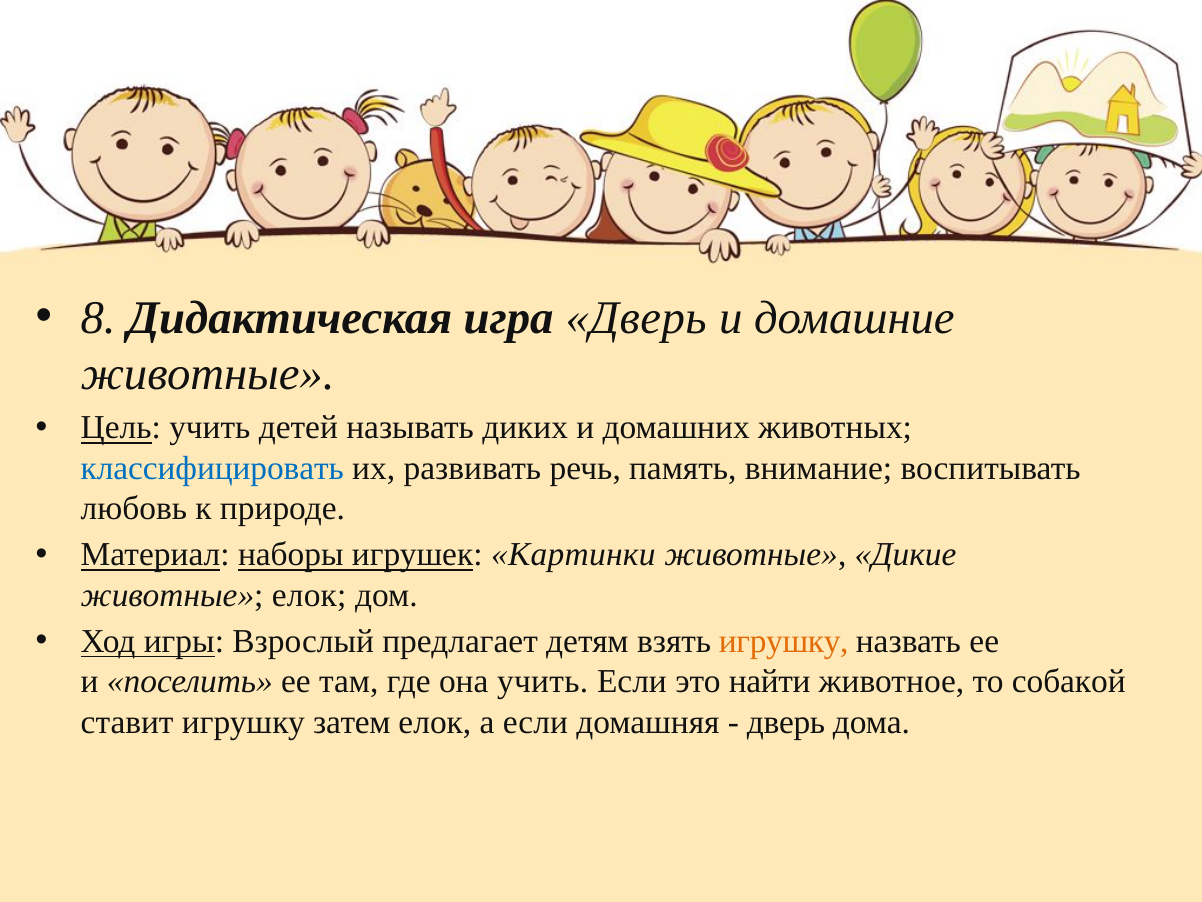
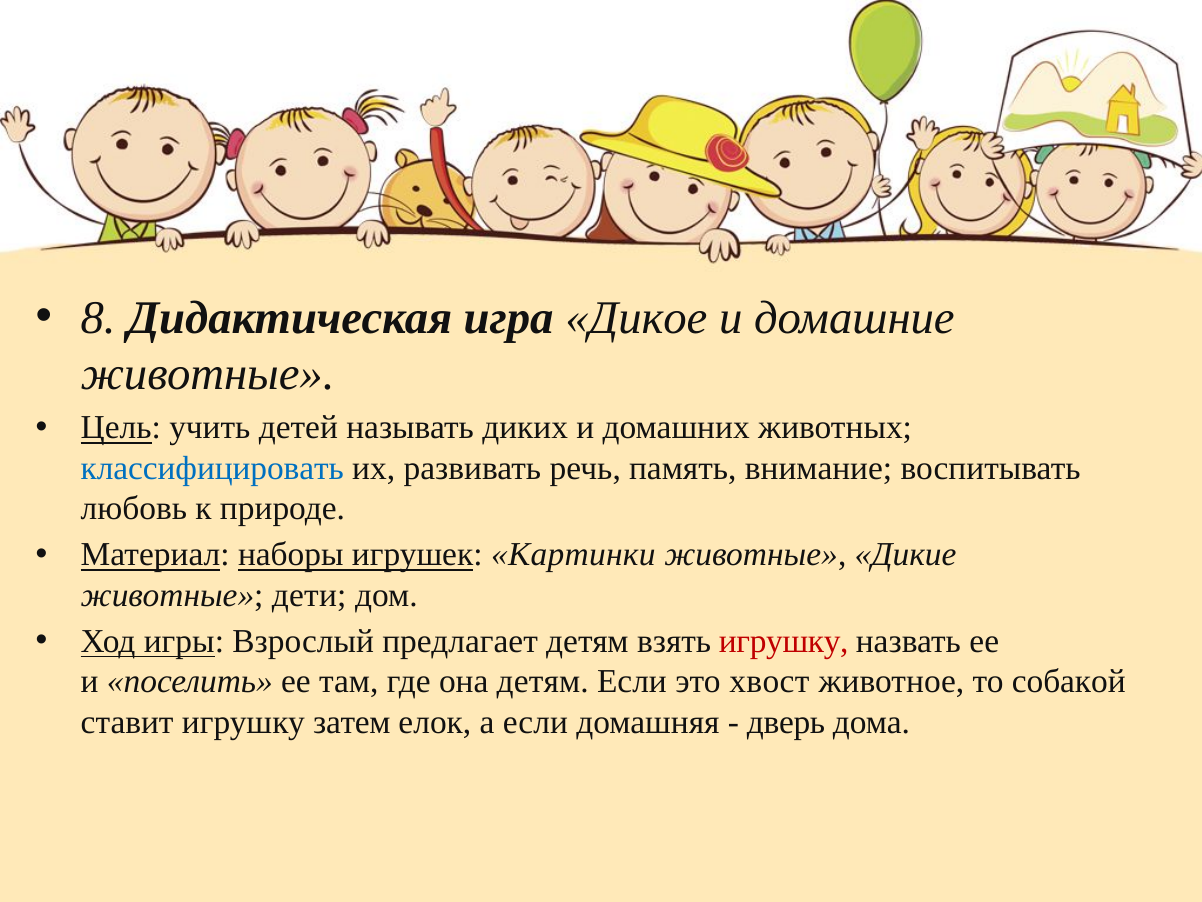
игра Дверь: Дверь -> Дикое
животные елок: елок -> дети
игрушку at (784, 641) colour: orange -> red
она учить: учить -> детям
найти: найти -> хвост
